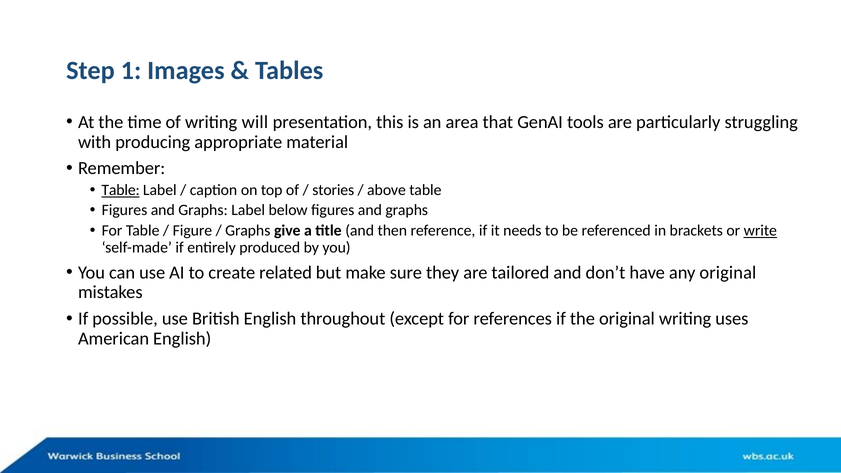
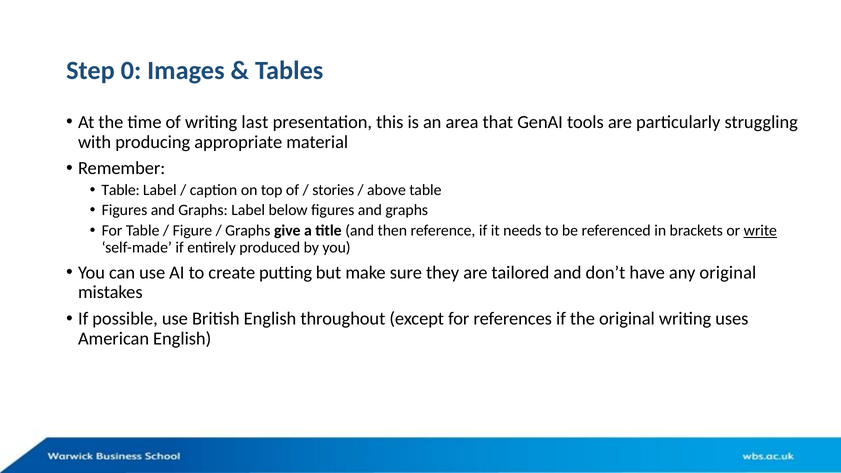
1: 1 -> 0
will: will -> last
Table at (121, 190) underline: present -> none
related: related -> putting
